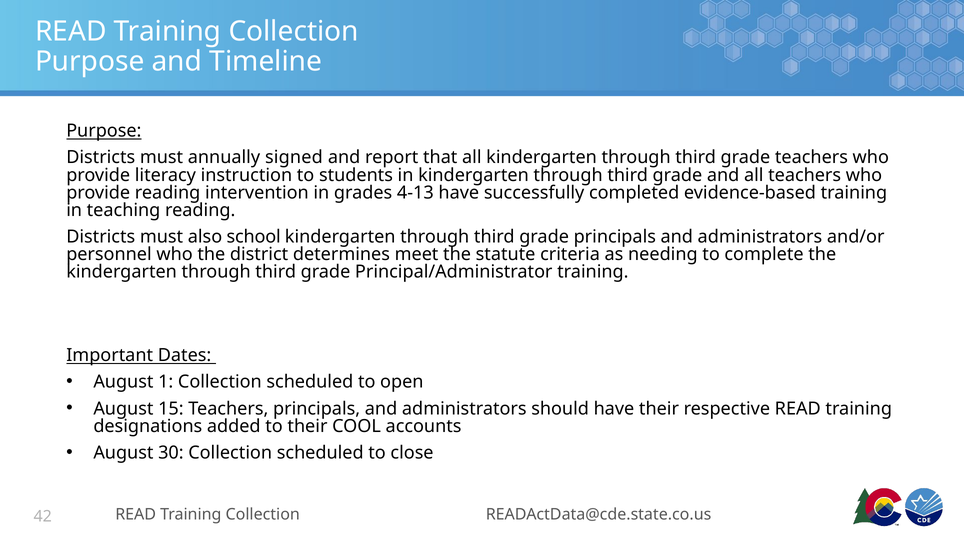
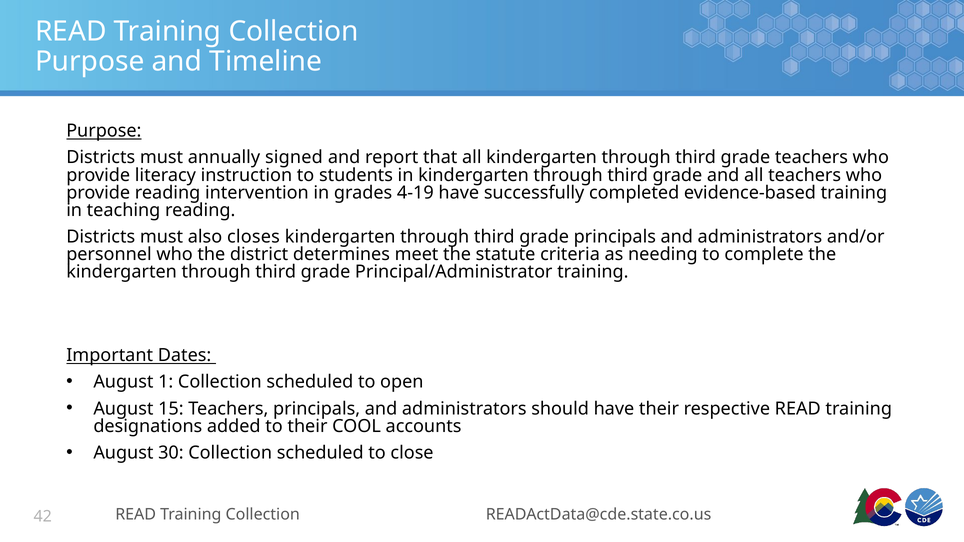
4-13: 4-13 -> 4-19
school: school -> closes
